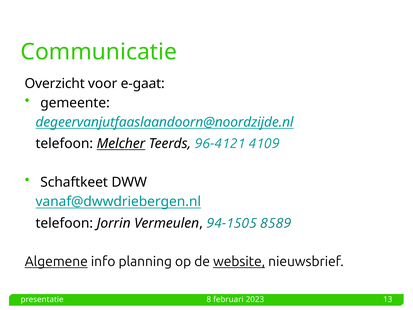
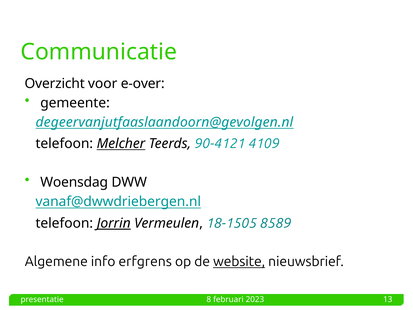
e-gaat: e-gaat -> e-over
degeervanjutfaaslaandoorn@noordzijde.nl: degeervanjutfaaslaandoorn@noordzijde.nl -> degeervanjutfaaslaandoorn@gevolgen.nl
96-4121: 96-4121 -> 90-4121
Schaftkeet: Schaftkeet -> Woensdag
Jorrin underline: none -> present
94-1505: 94-1505 -> 18-1505
Algemene underline: present -> none
planning: planning -> erfgrens
